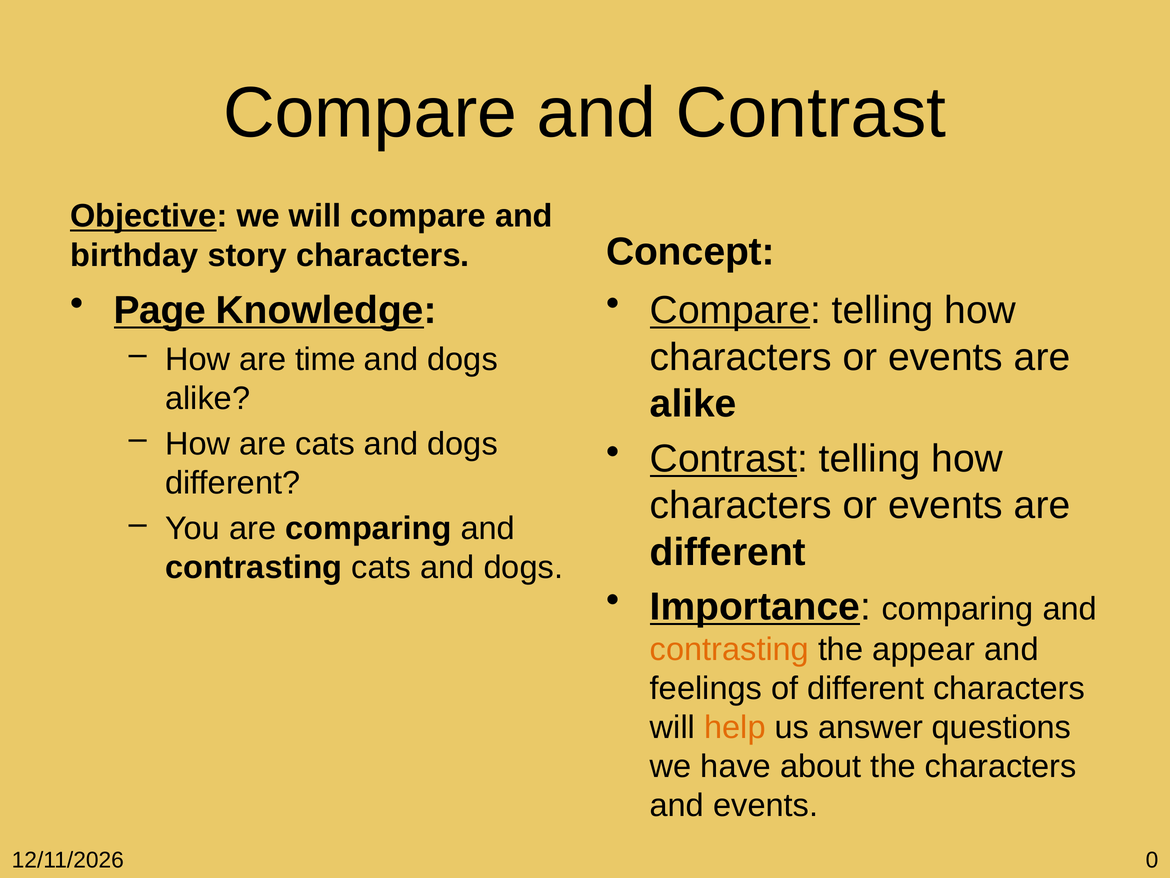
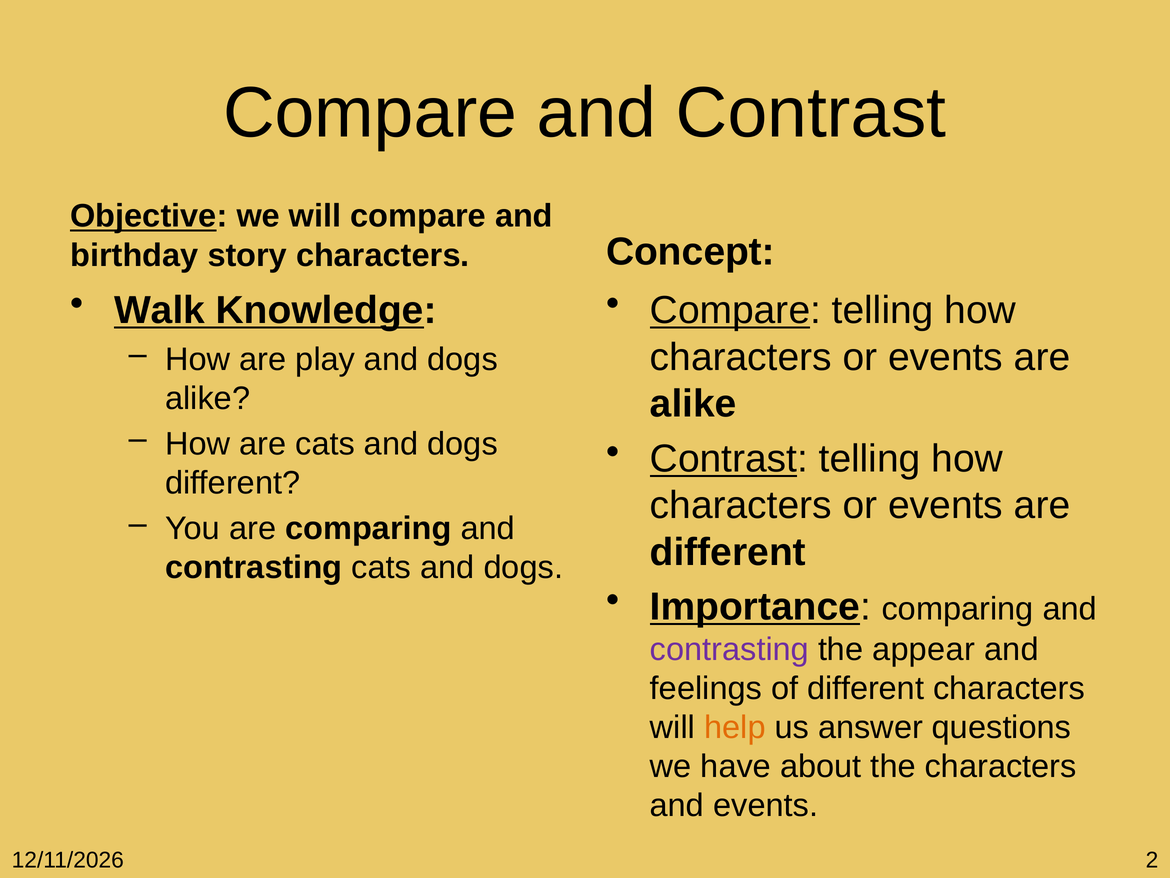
Page: Page -> Walk
time: time -> play
contrasting at (729, 649) colour: orange -> purple
0: 0 -> 2
